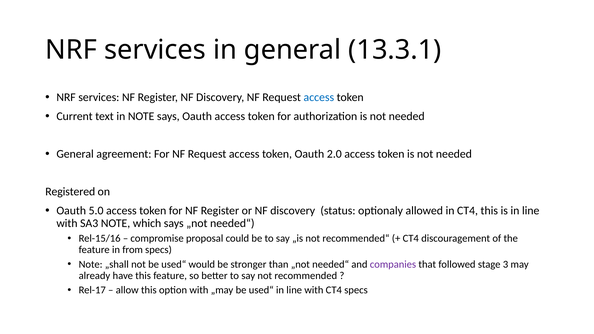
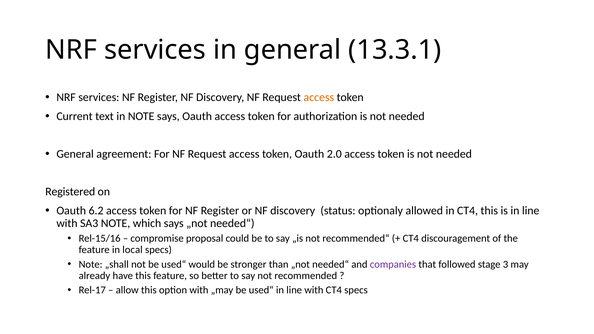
access at (319, 97) colour: blue -> orange
5.0: 5.0 -> 6.2
from: from -> local
